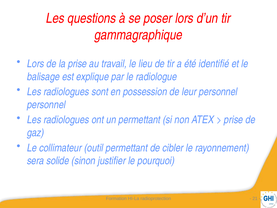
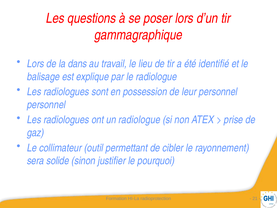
la prise: prise -> dans
un permettant: permettant -> radiologue
